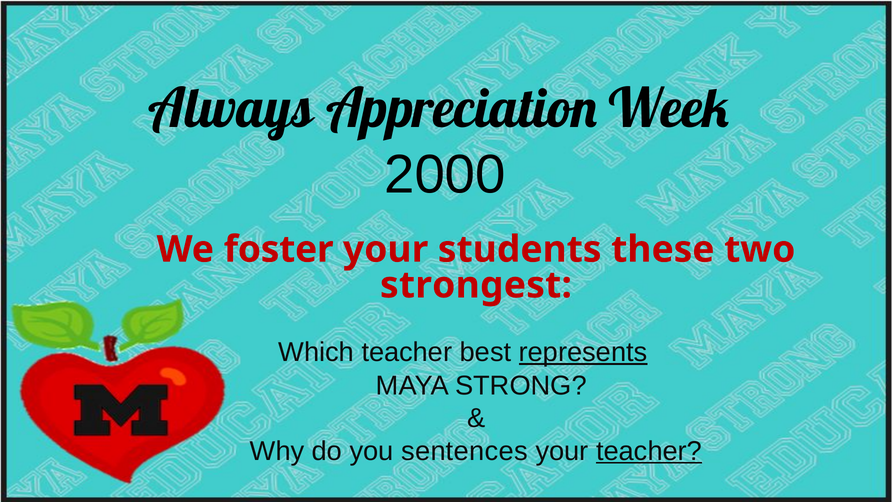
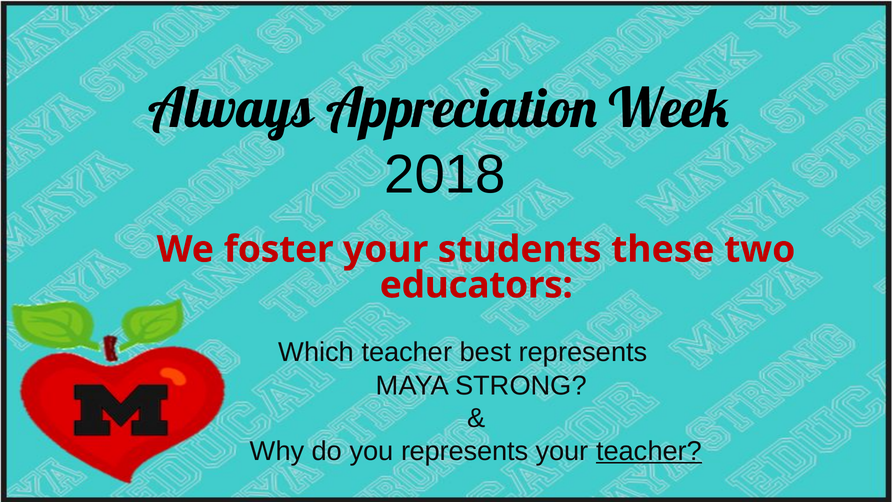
2000: 2000 -> 2018
strongest: strongest -> educators
represents at (583, 353) underline: present -> none
you sentences: sentences -> represents
